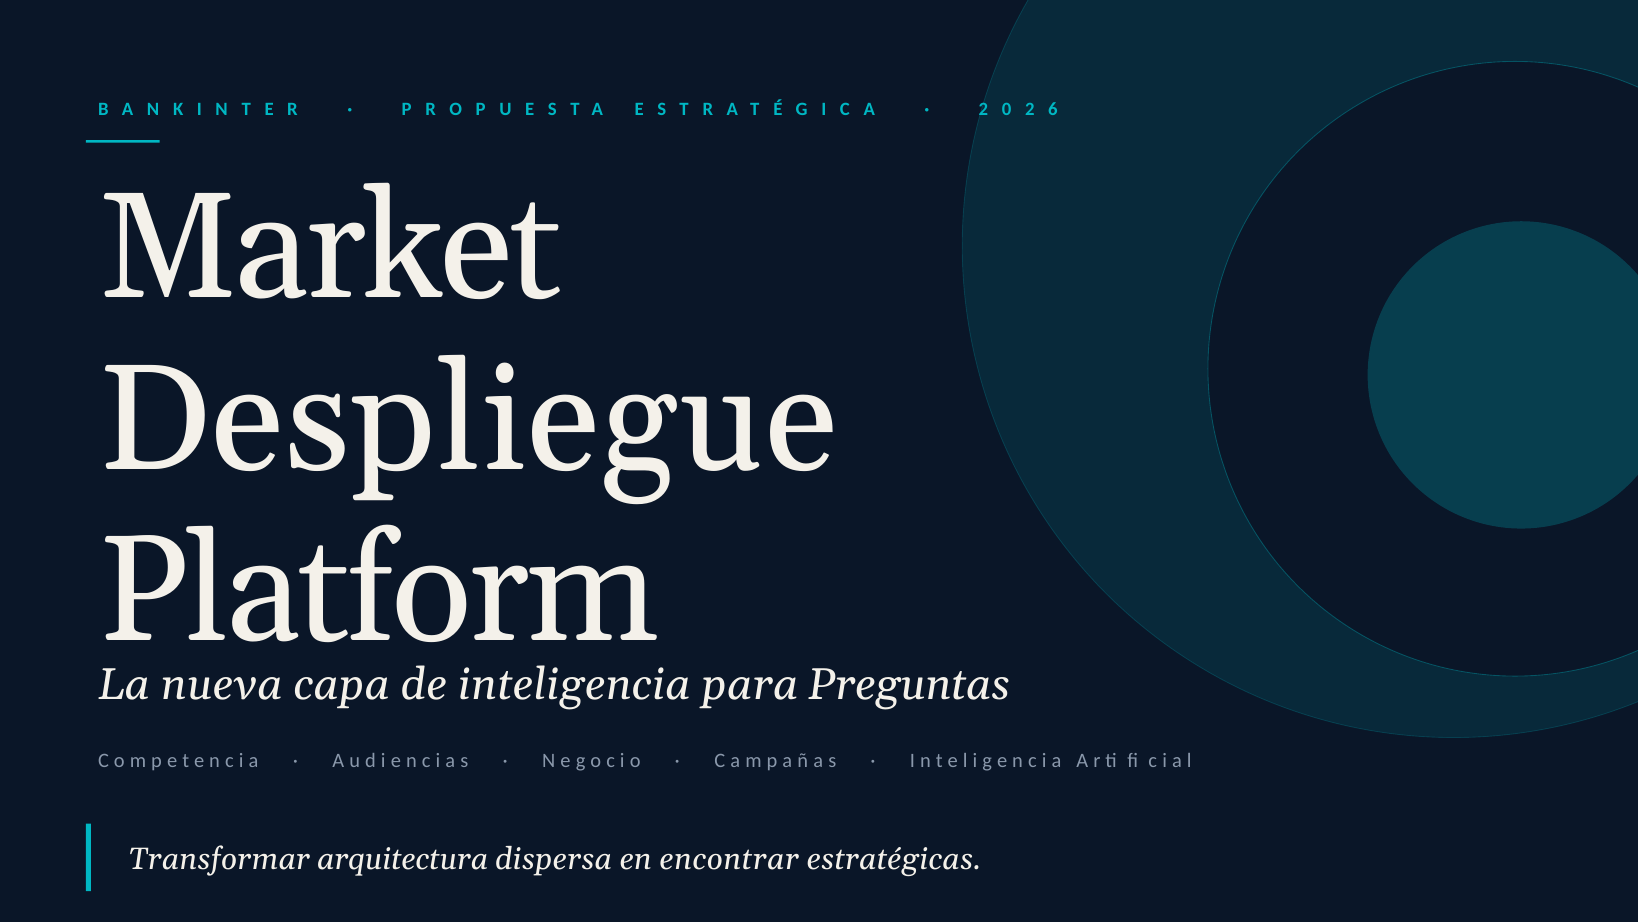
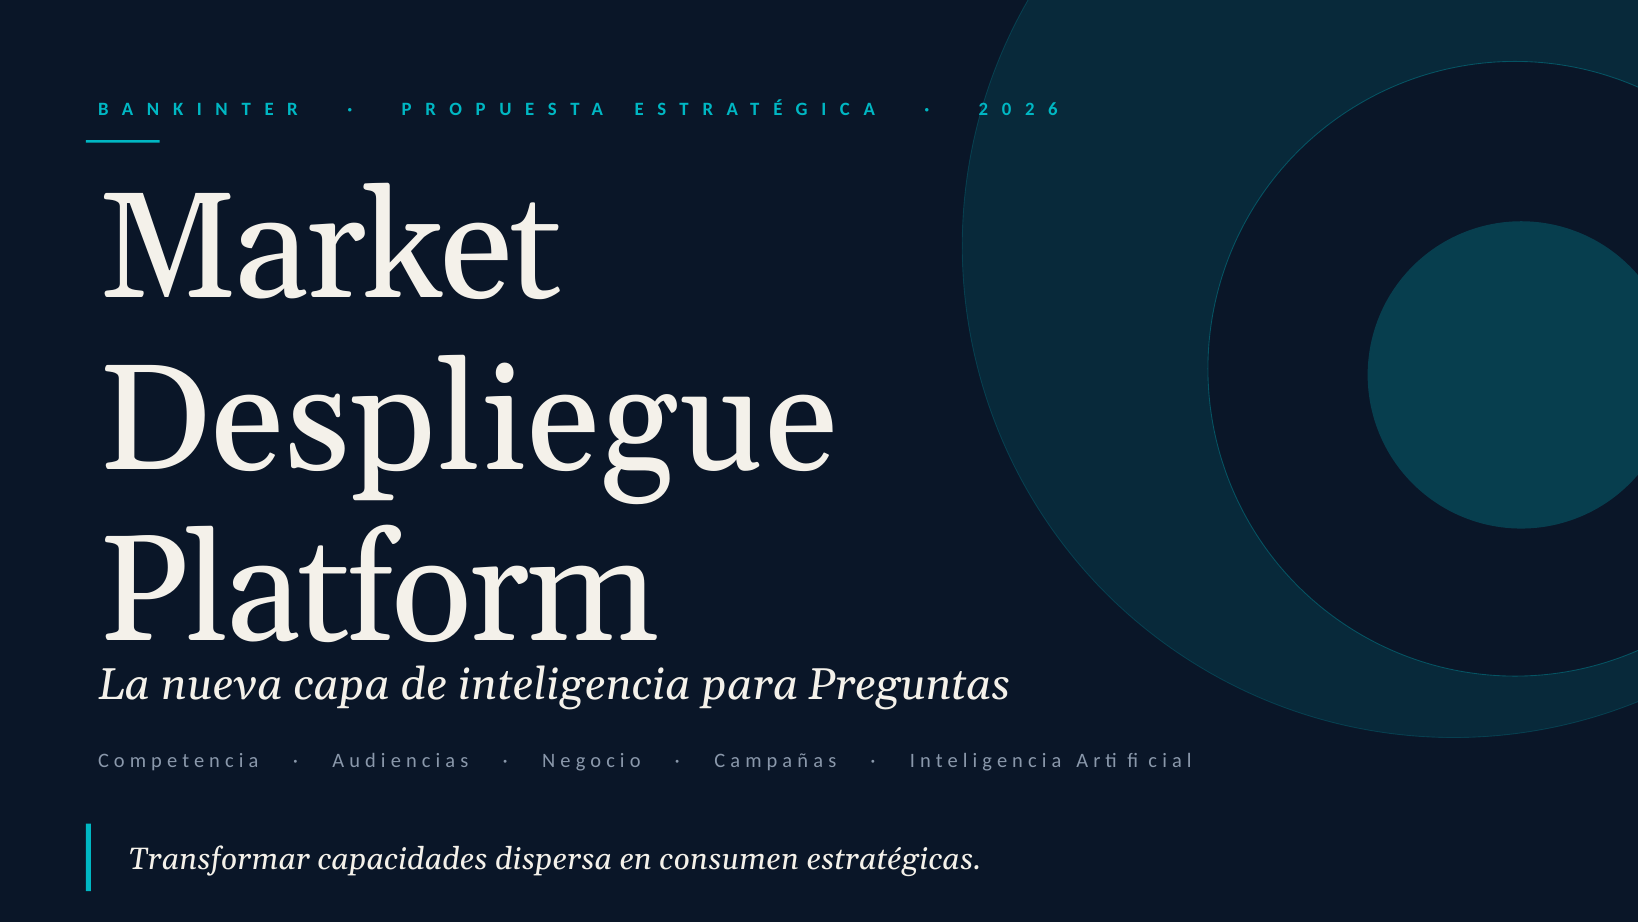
arquitectura: arquitectura -> capacidades
encontrar: encontrar -> consumen
